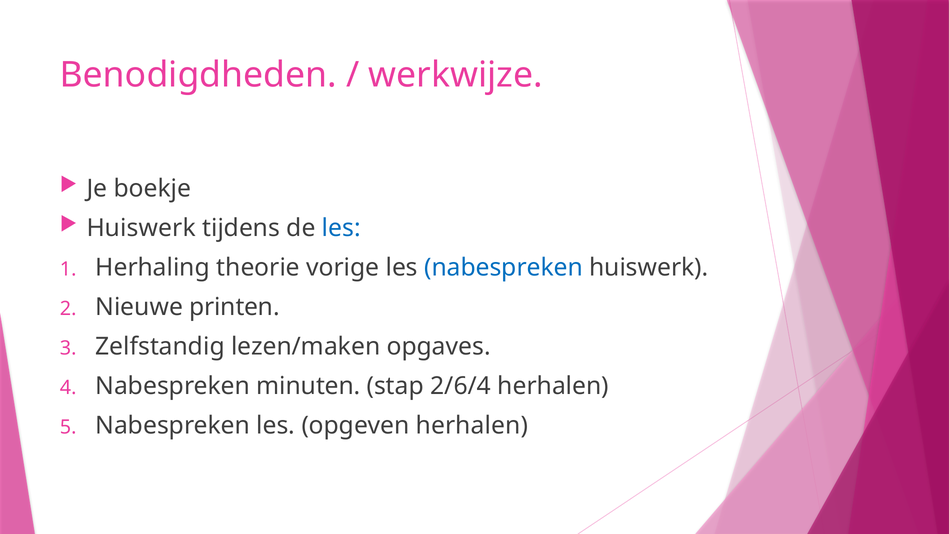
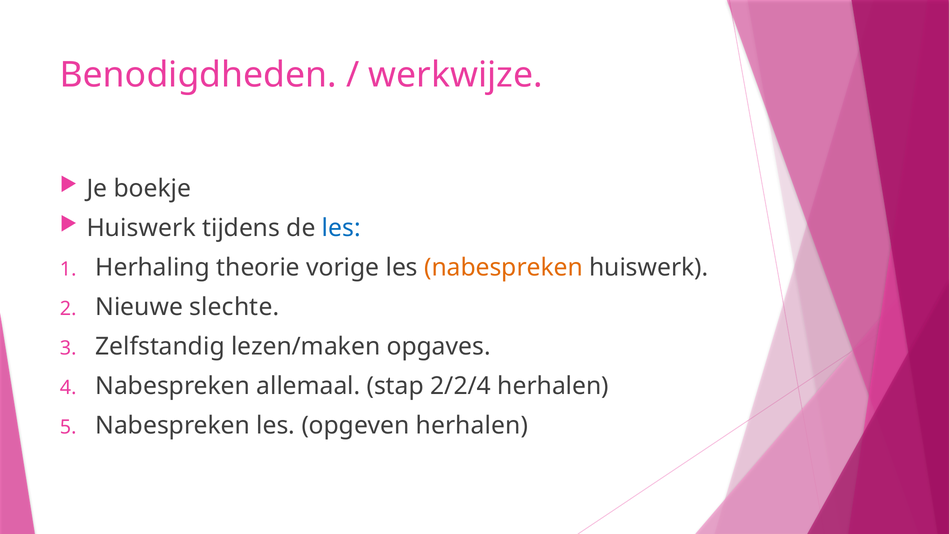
nabespreken at (504, 267) colour: blue -> orange
printen: printen -> slechte
minuten: minuten -> allemaal
2/6/4: 2/6/4 -> 2/2/4
